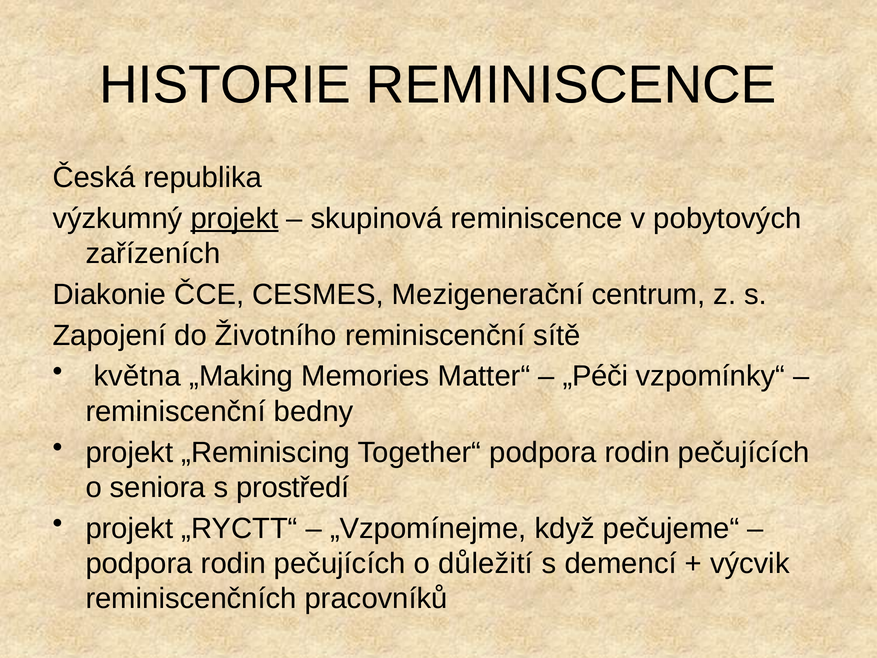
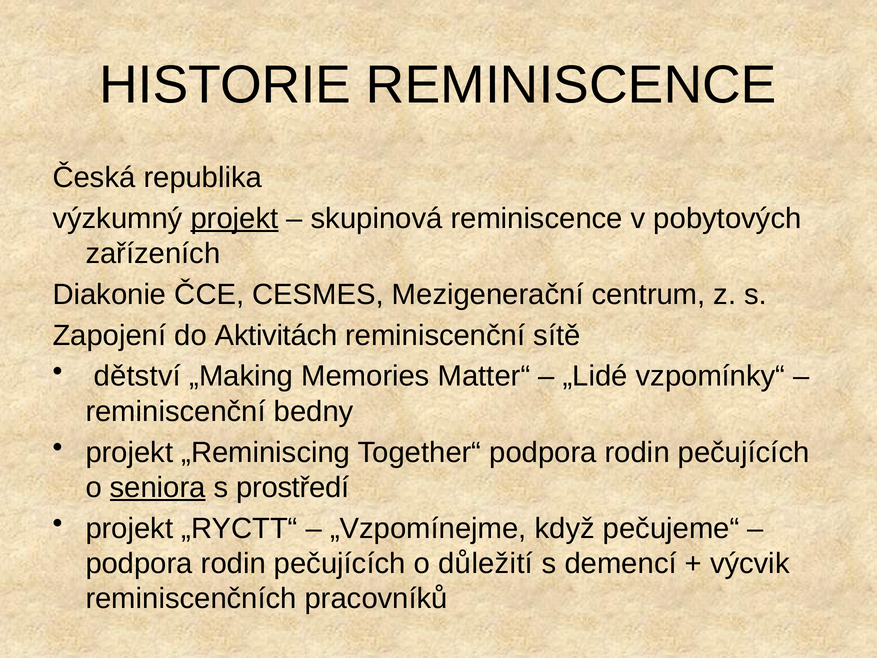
Životního: Životního -> Aktivitách
května: května -> dětství
„Péči: „Péči -> „Lidé
seniora underline: none -> present
